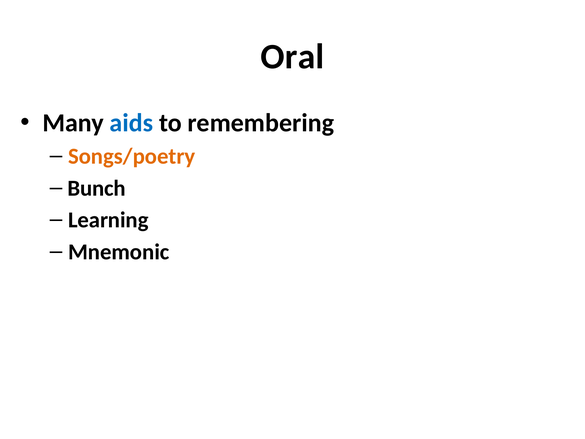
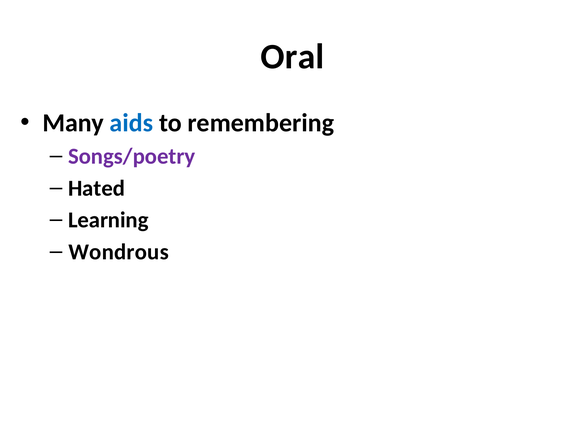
Songs/poetry colour: orange -> purple
Bunch: Bunch -> Hated
Mnemonic: Mnemonic -> Wondrous
